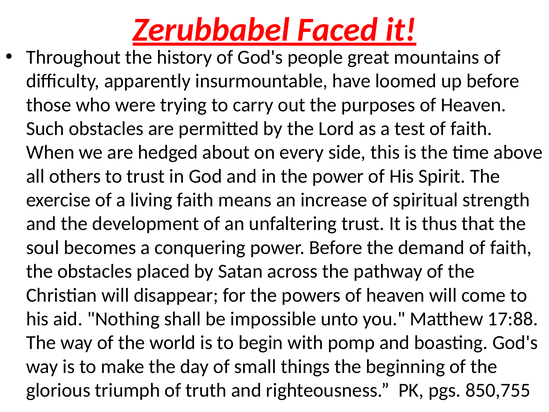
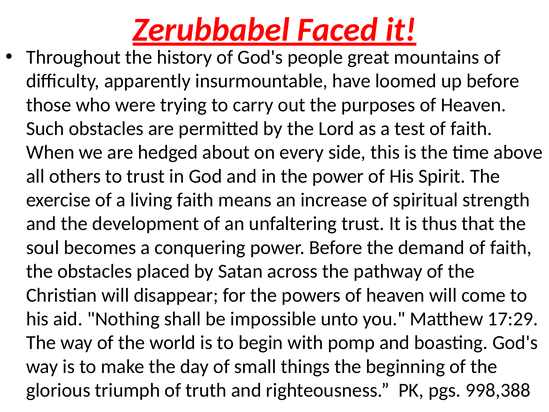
17:88: 17:88 -> 17:29
850,755: 850,755 -> 998,388
